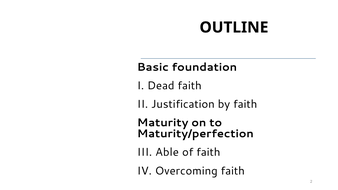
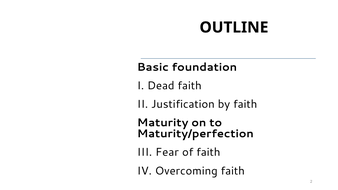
Able: Able -> Fear
